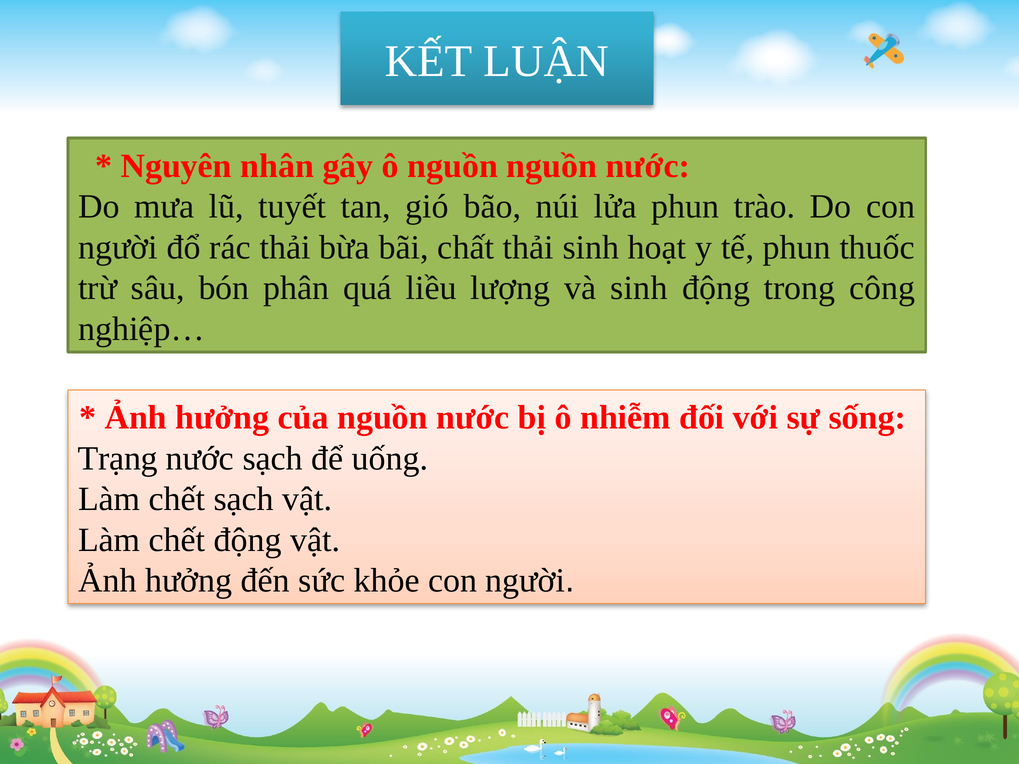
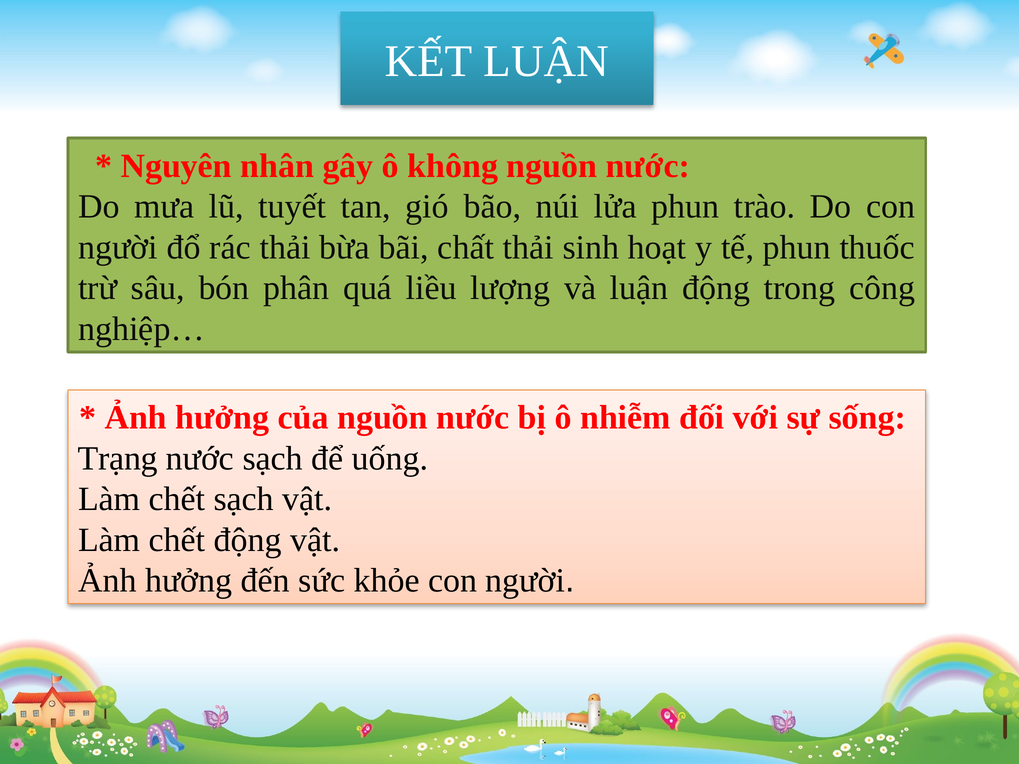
ô nguồn: nguồn -> không
và sinh: sinh -> luận
